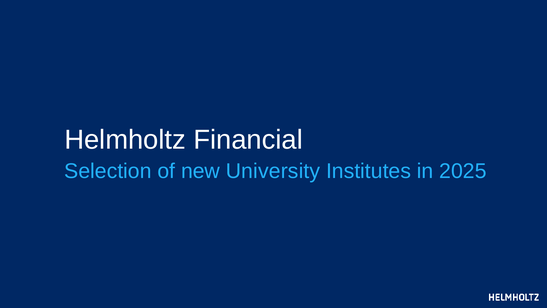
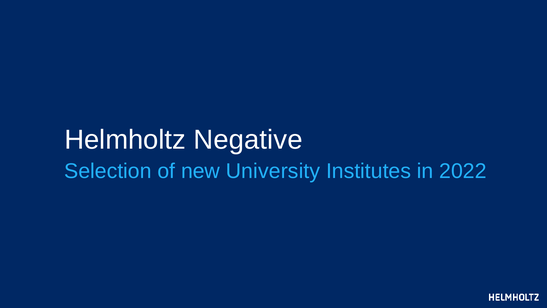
Financial: Financial -> Negative
2025: 2025 -> 2022
